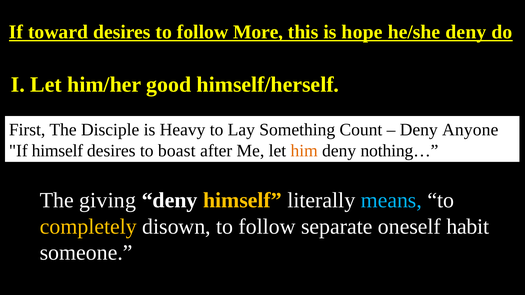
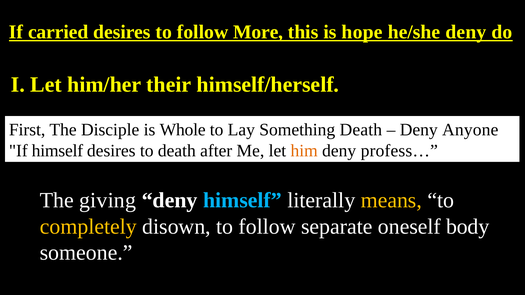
toward: toward -> carried
good: good -> their
Heavy: Heavy -> Whole
Something Count: Count -> Death
to boast: boast -> death
nothing…: nothing… -> profess…
himself at (242, 200) colour: yellow -> light blue
means colour: light blue -> yellow
habit: habit -> body
